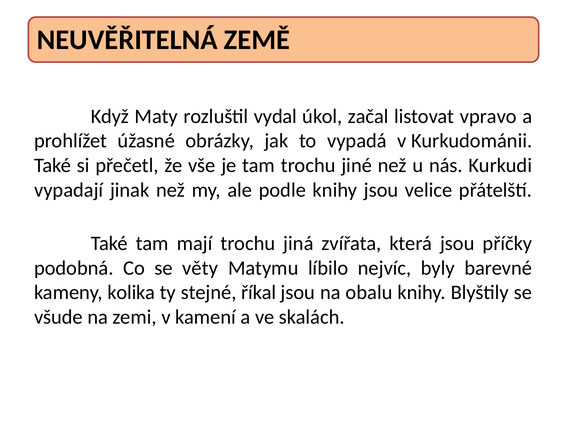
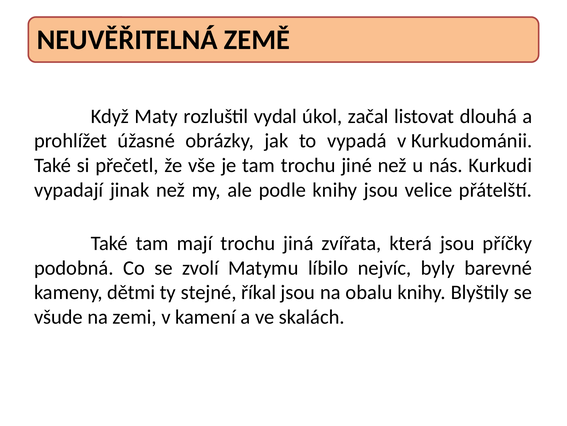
vpravo: vpravo -> dlouhá
věty: věty -> zvolí
kolika: kolika -> dětmi
